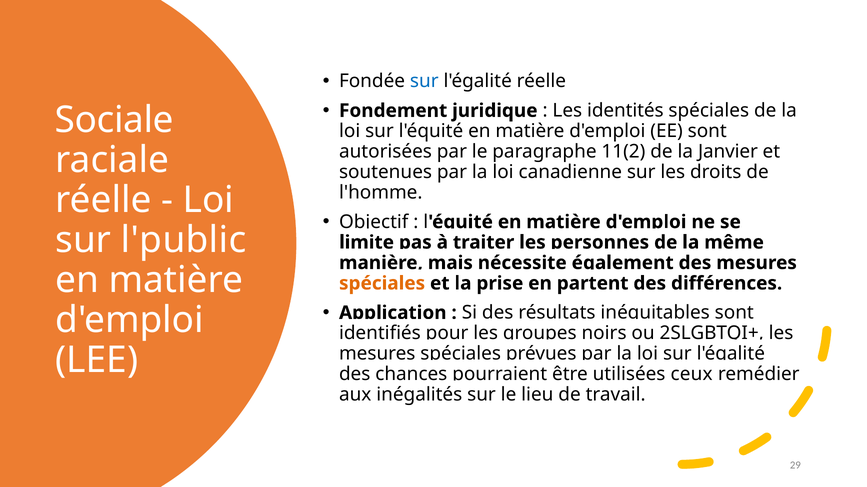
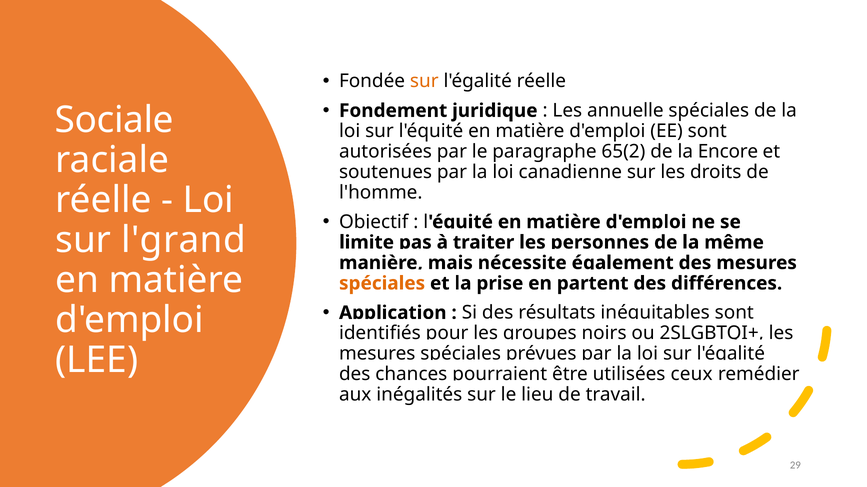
sur at (424, 81) colour: blue -> orange
identités: identités -> annuelle
11(2: 11(2 -> 65(2
Janvier: Janvier -> Encore
l'public: l'public -> l'grand
